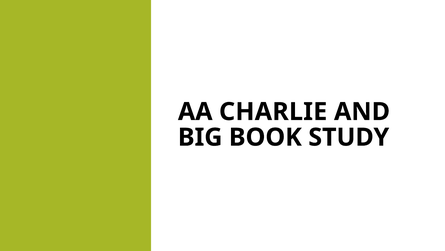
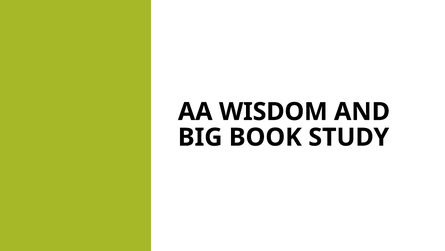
CHARLIE: CHARLIE -> WISDOM
